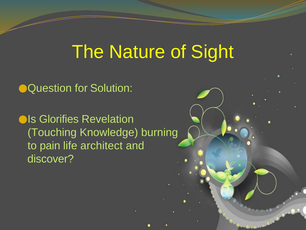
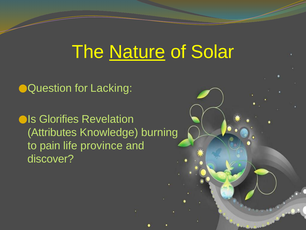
Nature underline: none -> present
Sight: Sight -> Solar
Solution: Solution -> Lacking
Touching: Touching -> Attributes
architect: architect -> province
